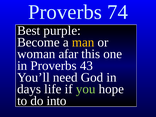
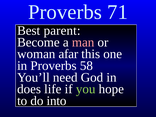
74: 74 -> 71
purple: purple -> parent
man colour: yellow -> pink
43: 43 -> 58
days: days -> does
